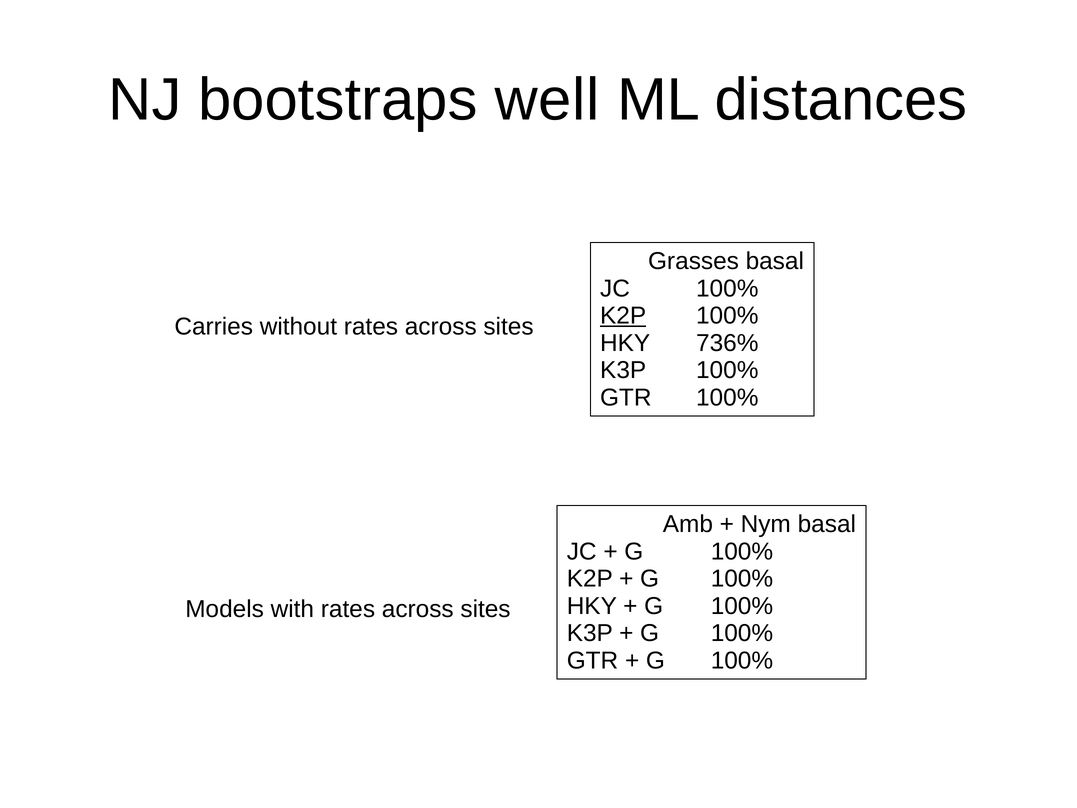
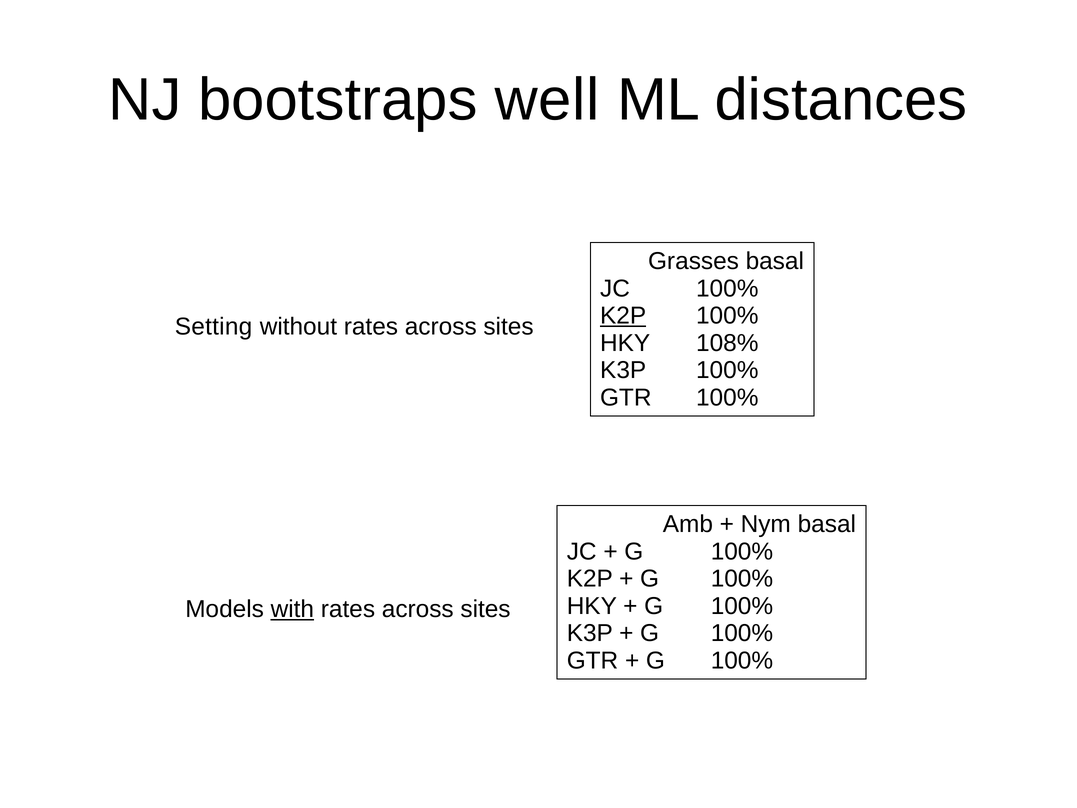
Carries: Carries -> Setting
736%: 736% -> 108%
with underline: none -> present
